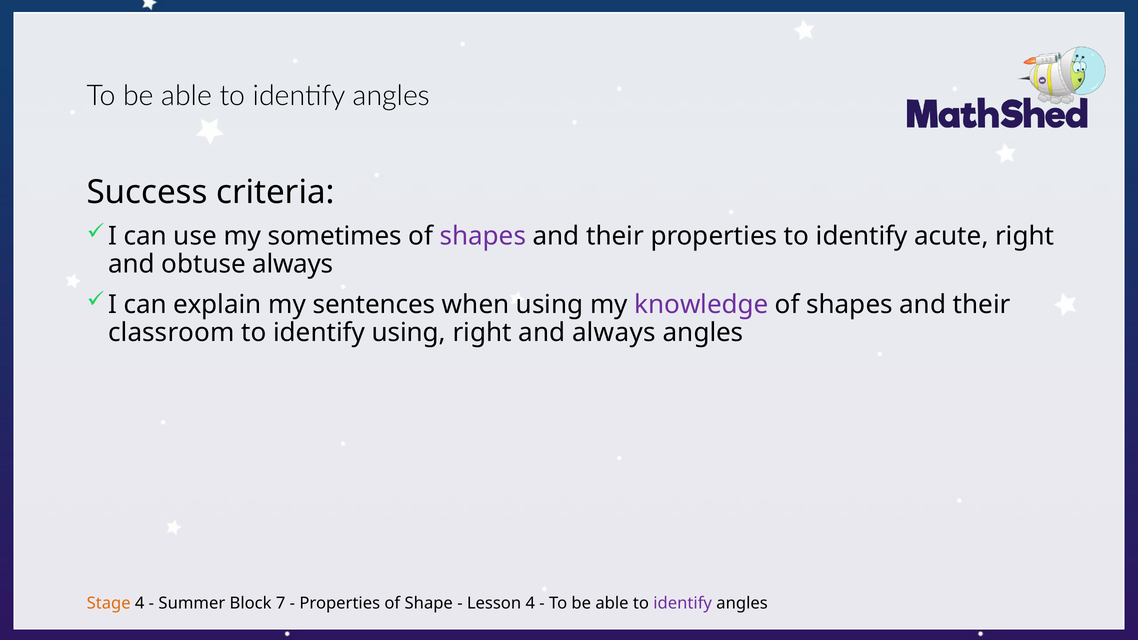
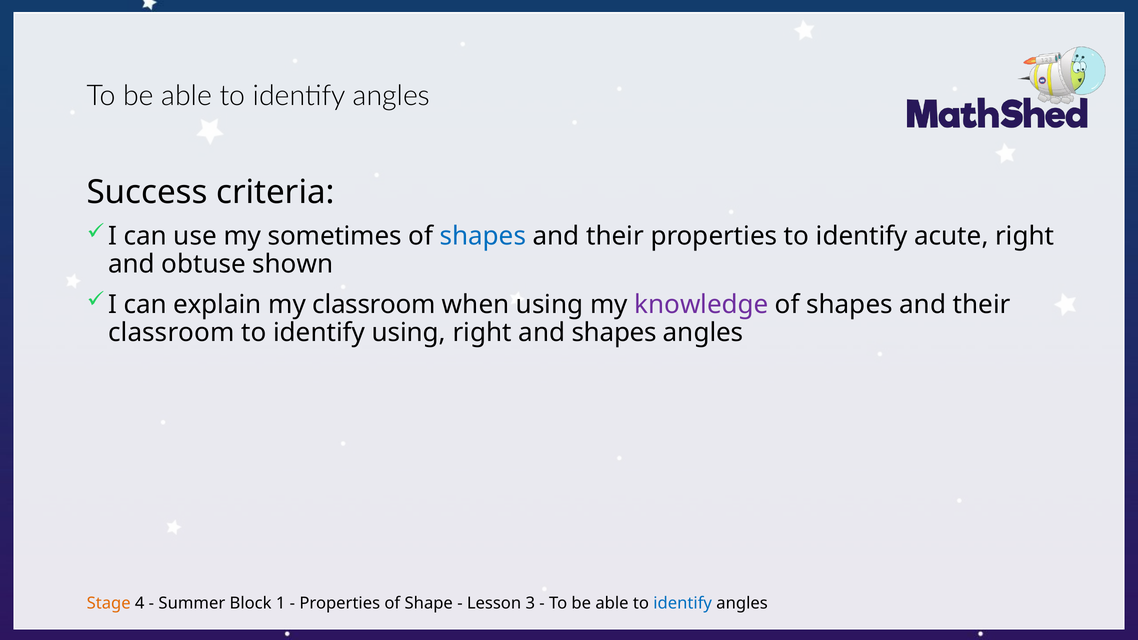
shapes at (483, 236) colour: purple -> blue
obtuse always: always -> shown
my sentences: sentences -> classroom
and always: always -> shapes
7: 7 -> 1
Lesson 4: 4 -> 3
identify at (683, 603) colour: purple -> blue
